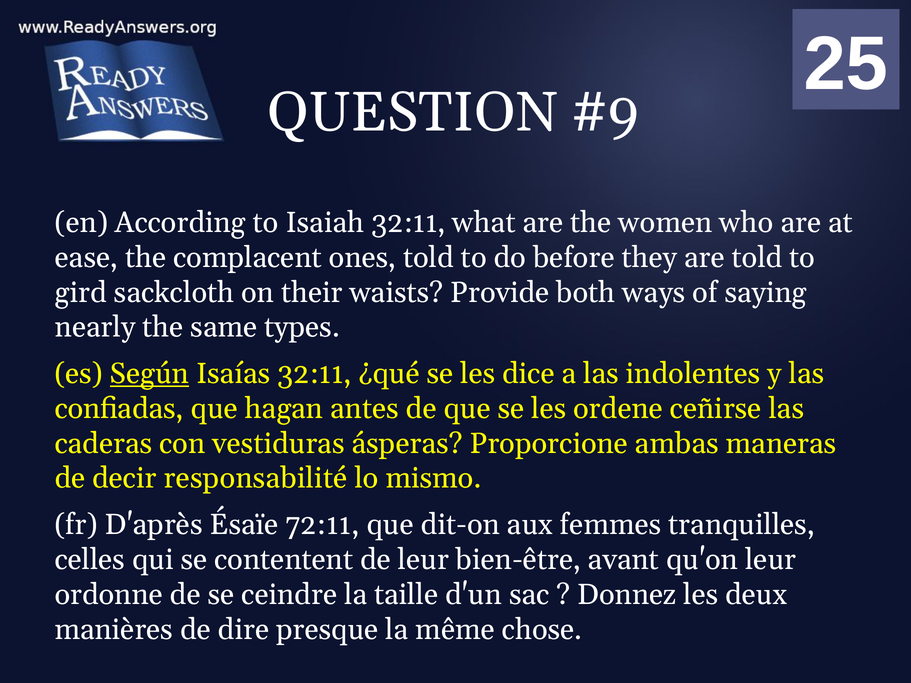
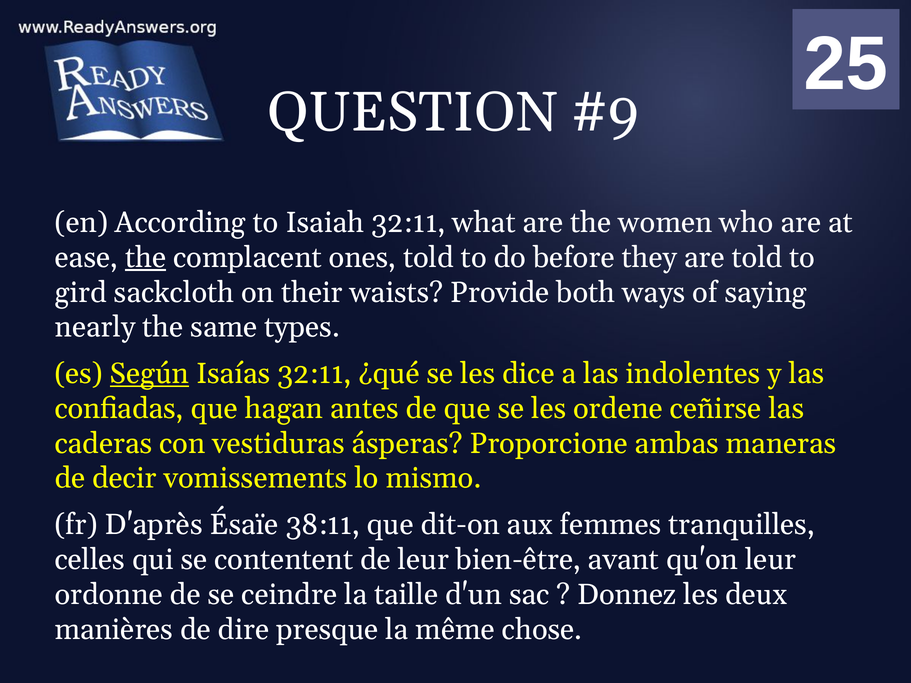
the at (146, 258) underline: none -> present
responsabilité: responsabilité -> vomissements
72:11: 72:11 -> 38:11
